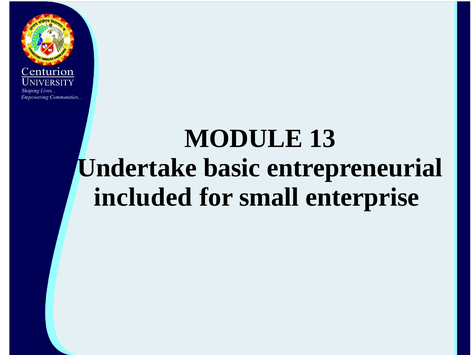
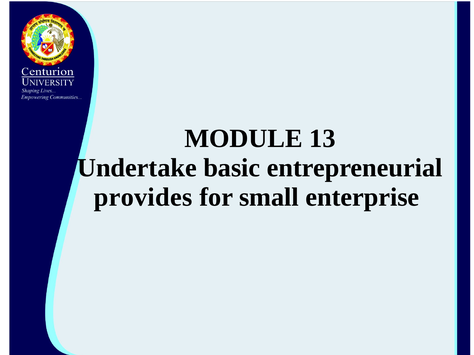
included: included -> provides
